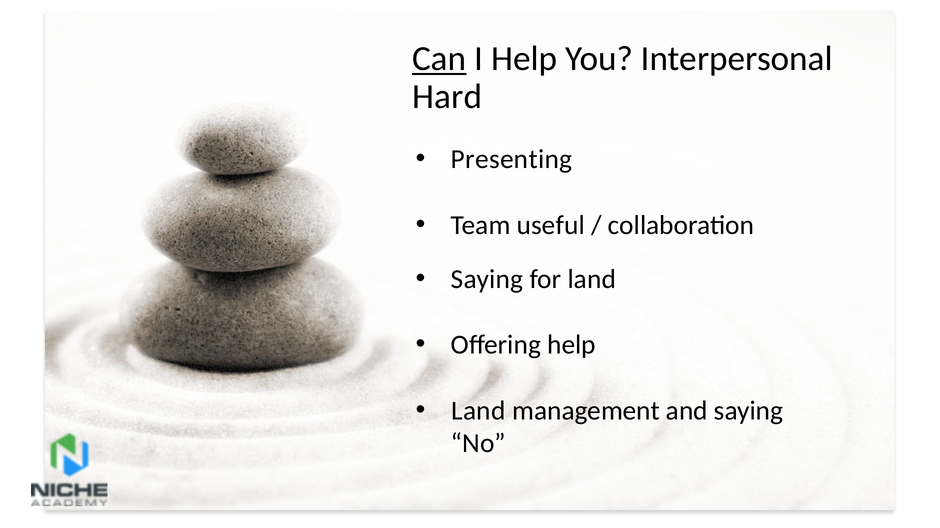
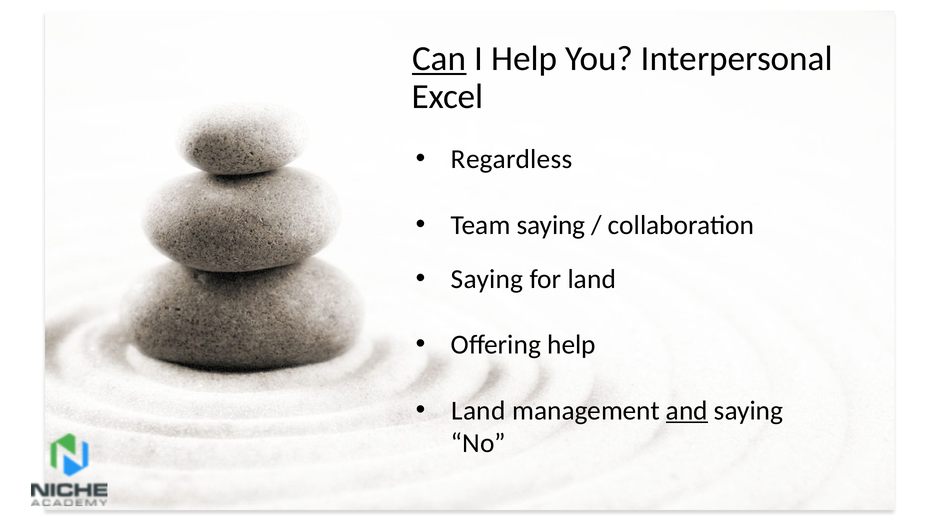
Hard: Hard -> Excel
Presenting: Presenting -> Regardless
Team useful: useful -> saying
and underline: none -> present
